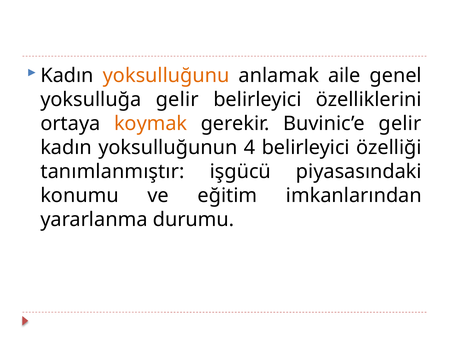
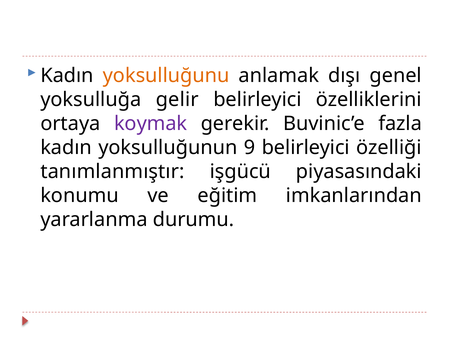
aile: aile -> dışı
koymak colour: orange -> purple
Buvinic’e gelir: gelir -> fazla
4: 4 -> 9
